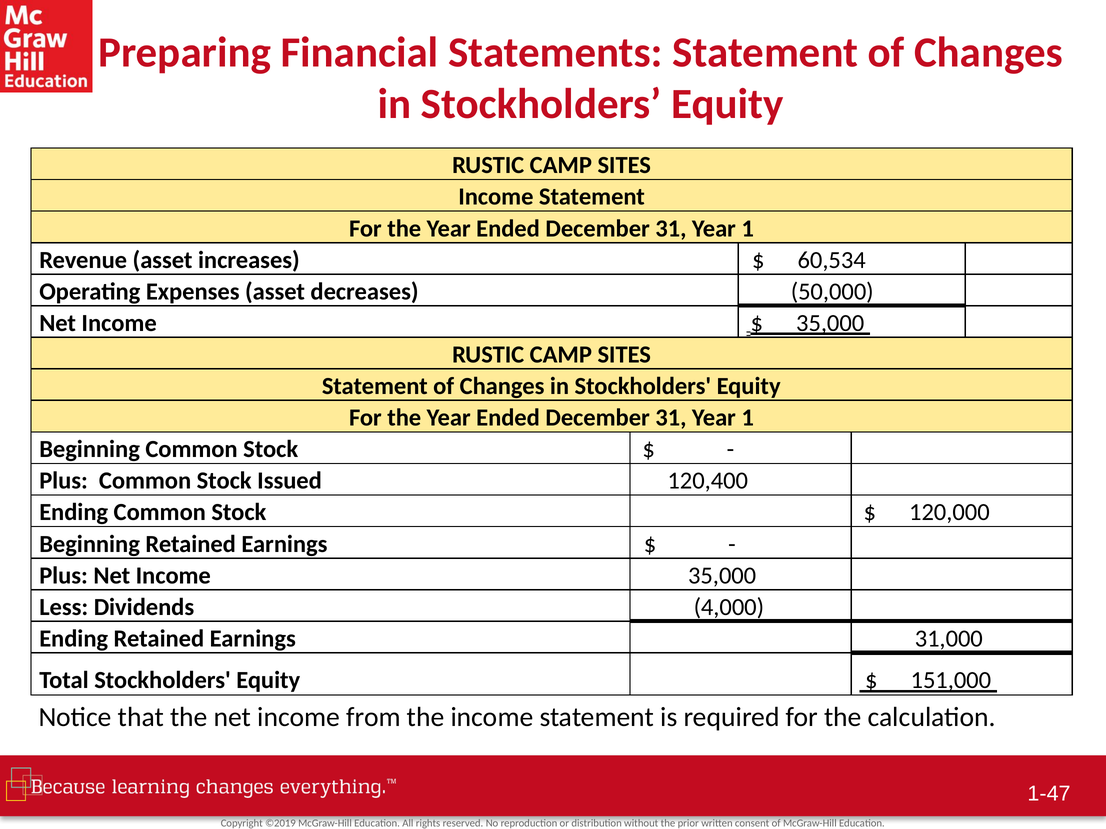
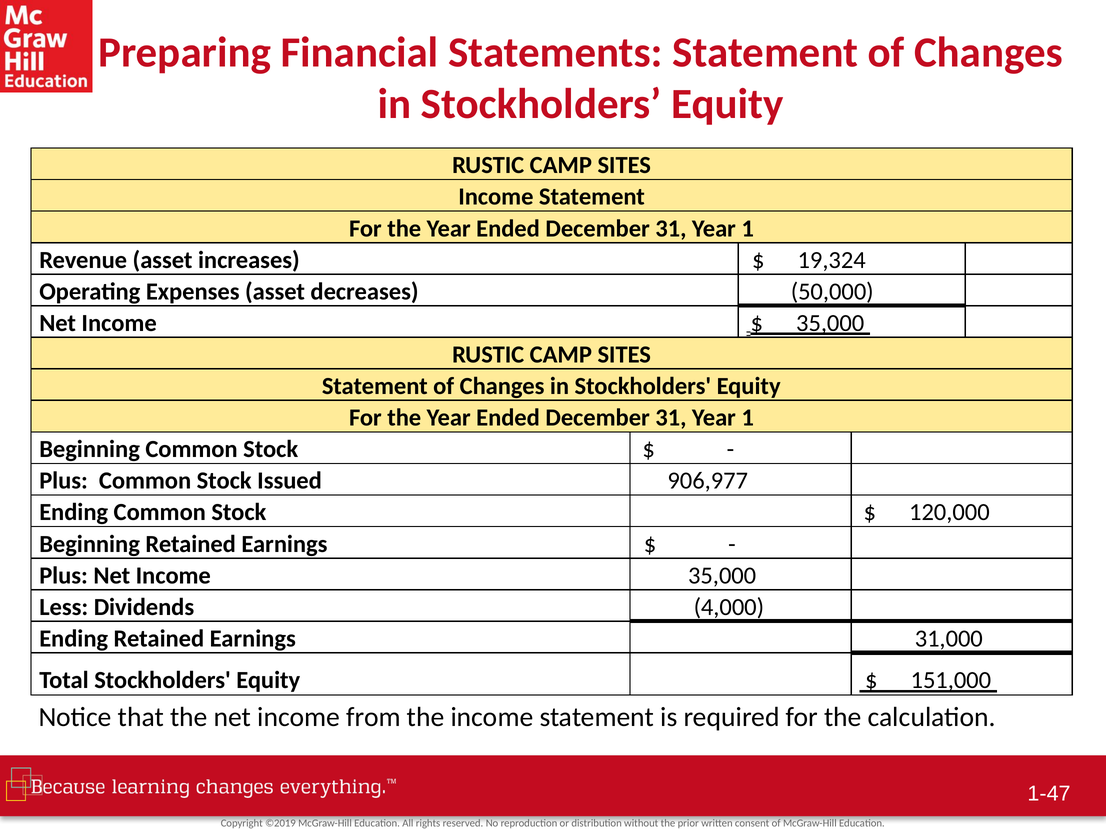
60,534: 60,534 -> 19,324
120,400: 120,400 -> 906,977
